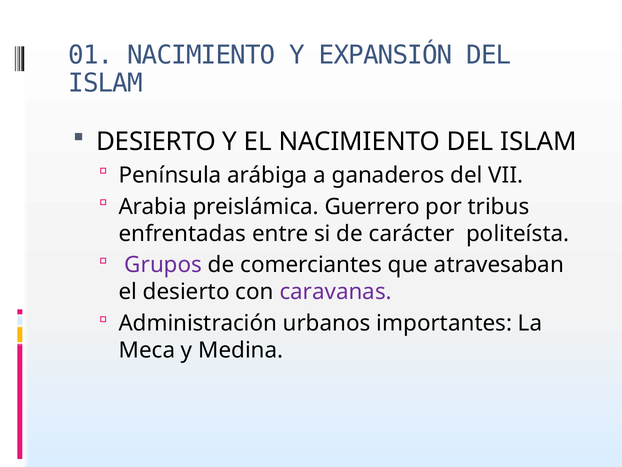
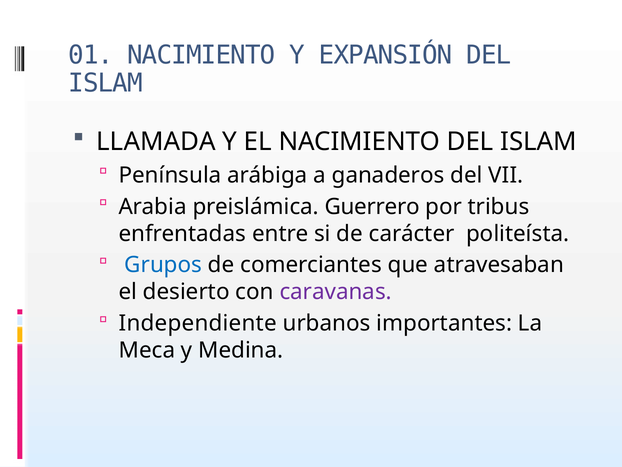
DESIERTO at (156, 142): DESIERTO -> LLAMADA
Grupos colour: purple -> blue
Administración: Administración -> Independiente
